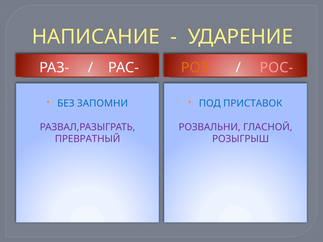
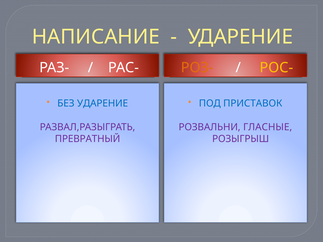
РОС- colour: pink -> yellow
БЕЗ ЗАПОМНИ: ЗАПОМНИ -> УДАРЕНИЕ
ГЛАСНОЙ: ГЛАСНОЙ -> ГЛАСНЫЕ
